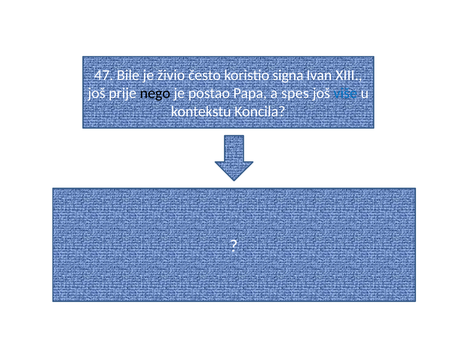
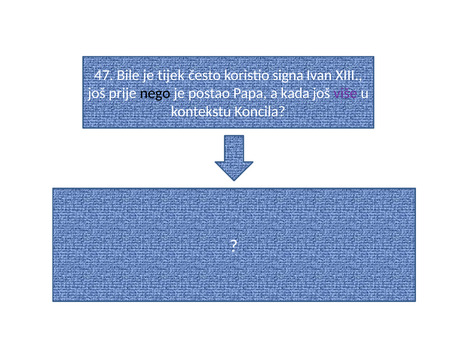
živio: živio -> tijek
spes: spes -> kada
više colour: blue -> purple
